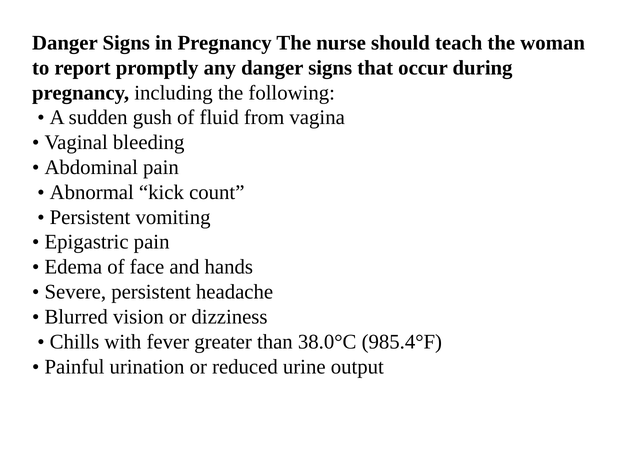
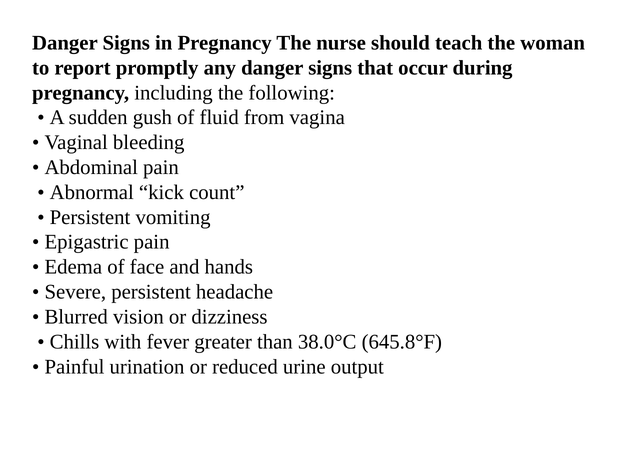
985.4°F: 985.4°F -> 645.8°F
